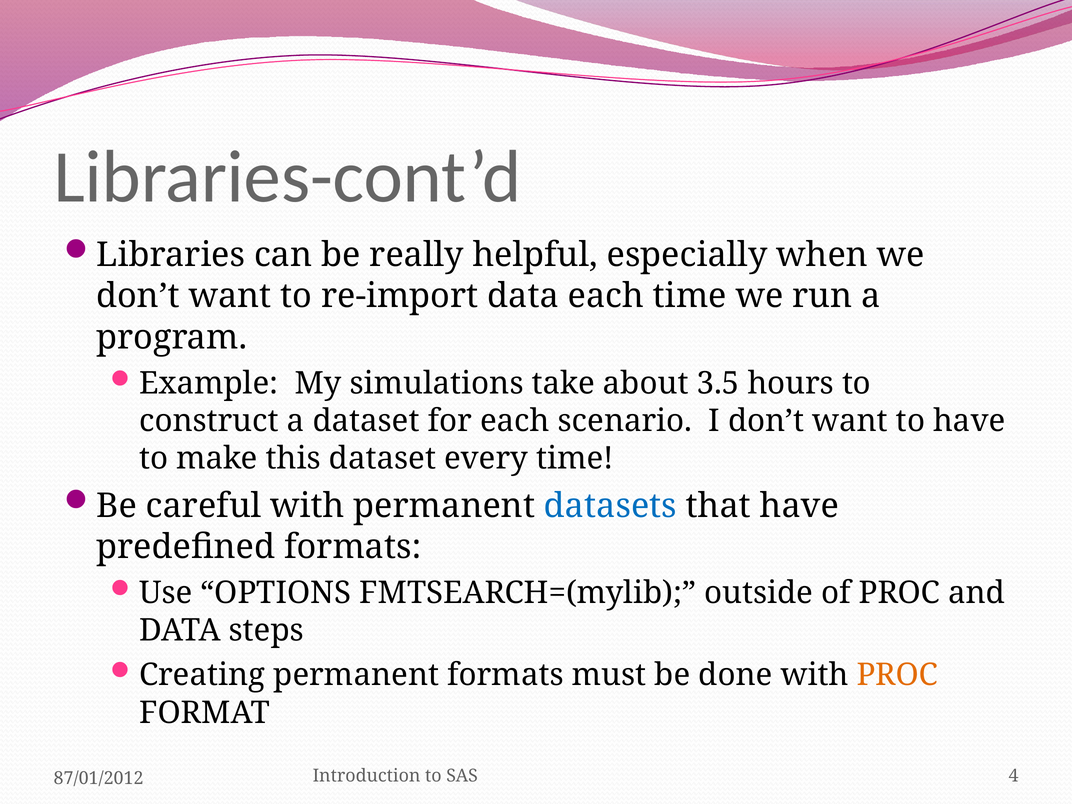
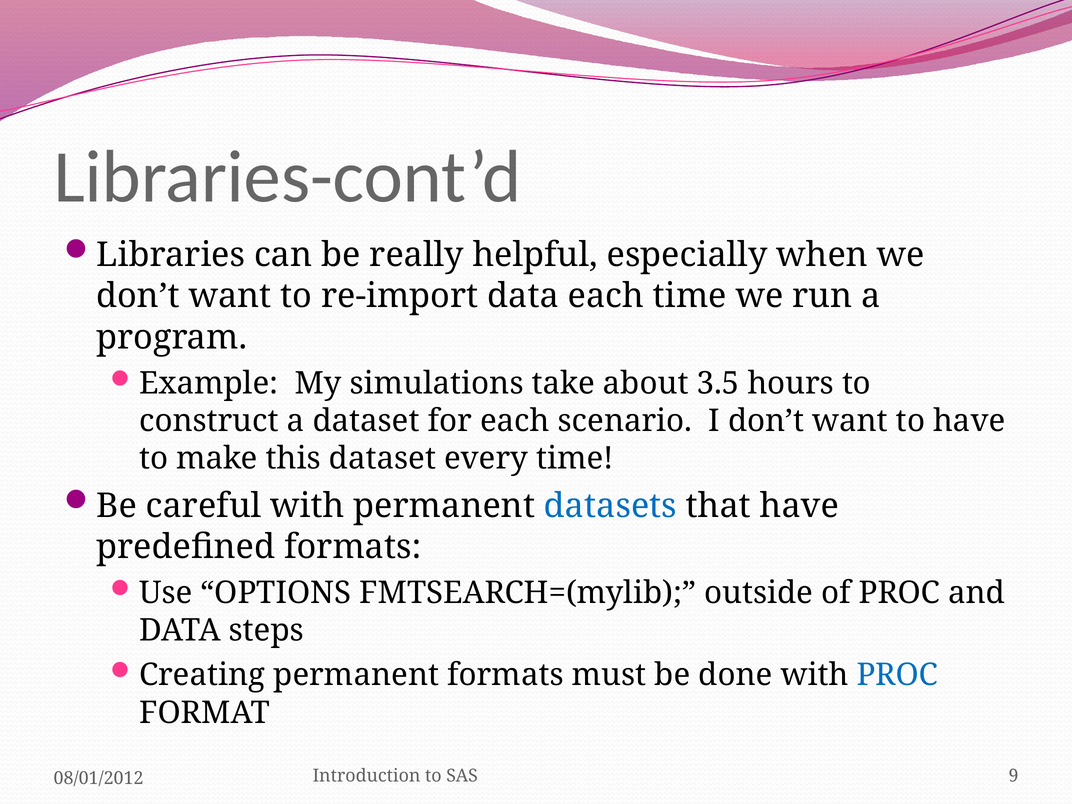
PROC at (897, 675) colour: orange -> blue
4: 4 -> 9
87/01/2012: 87/01/2012 -> 08/01/2012
